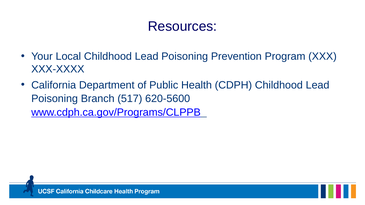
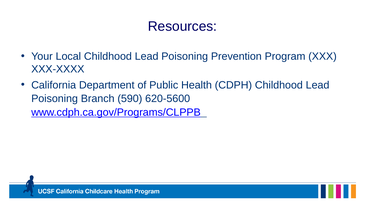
517: 517 -> 590
